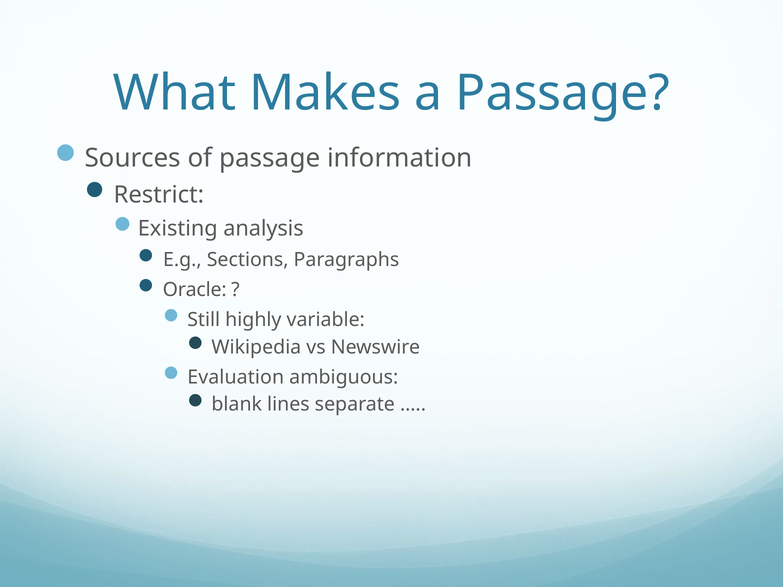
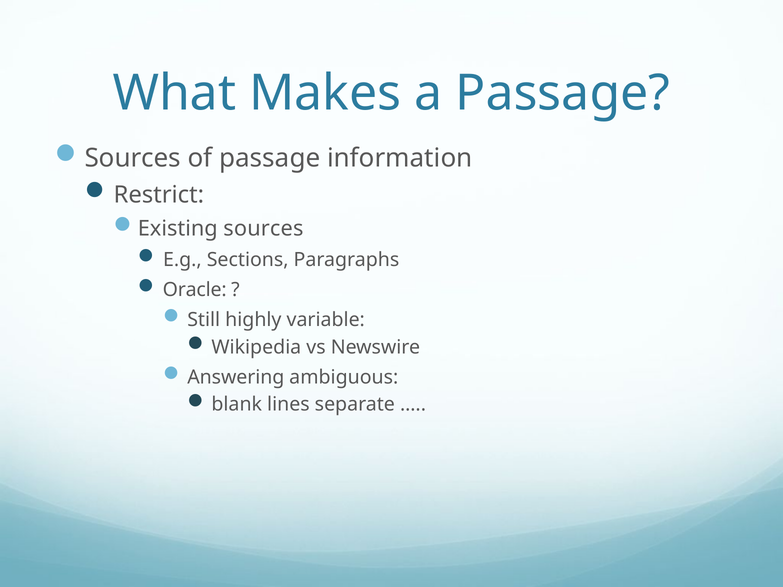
Existing analysis: analysis -> sources
Evaluation: Evaluation -> Answering
